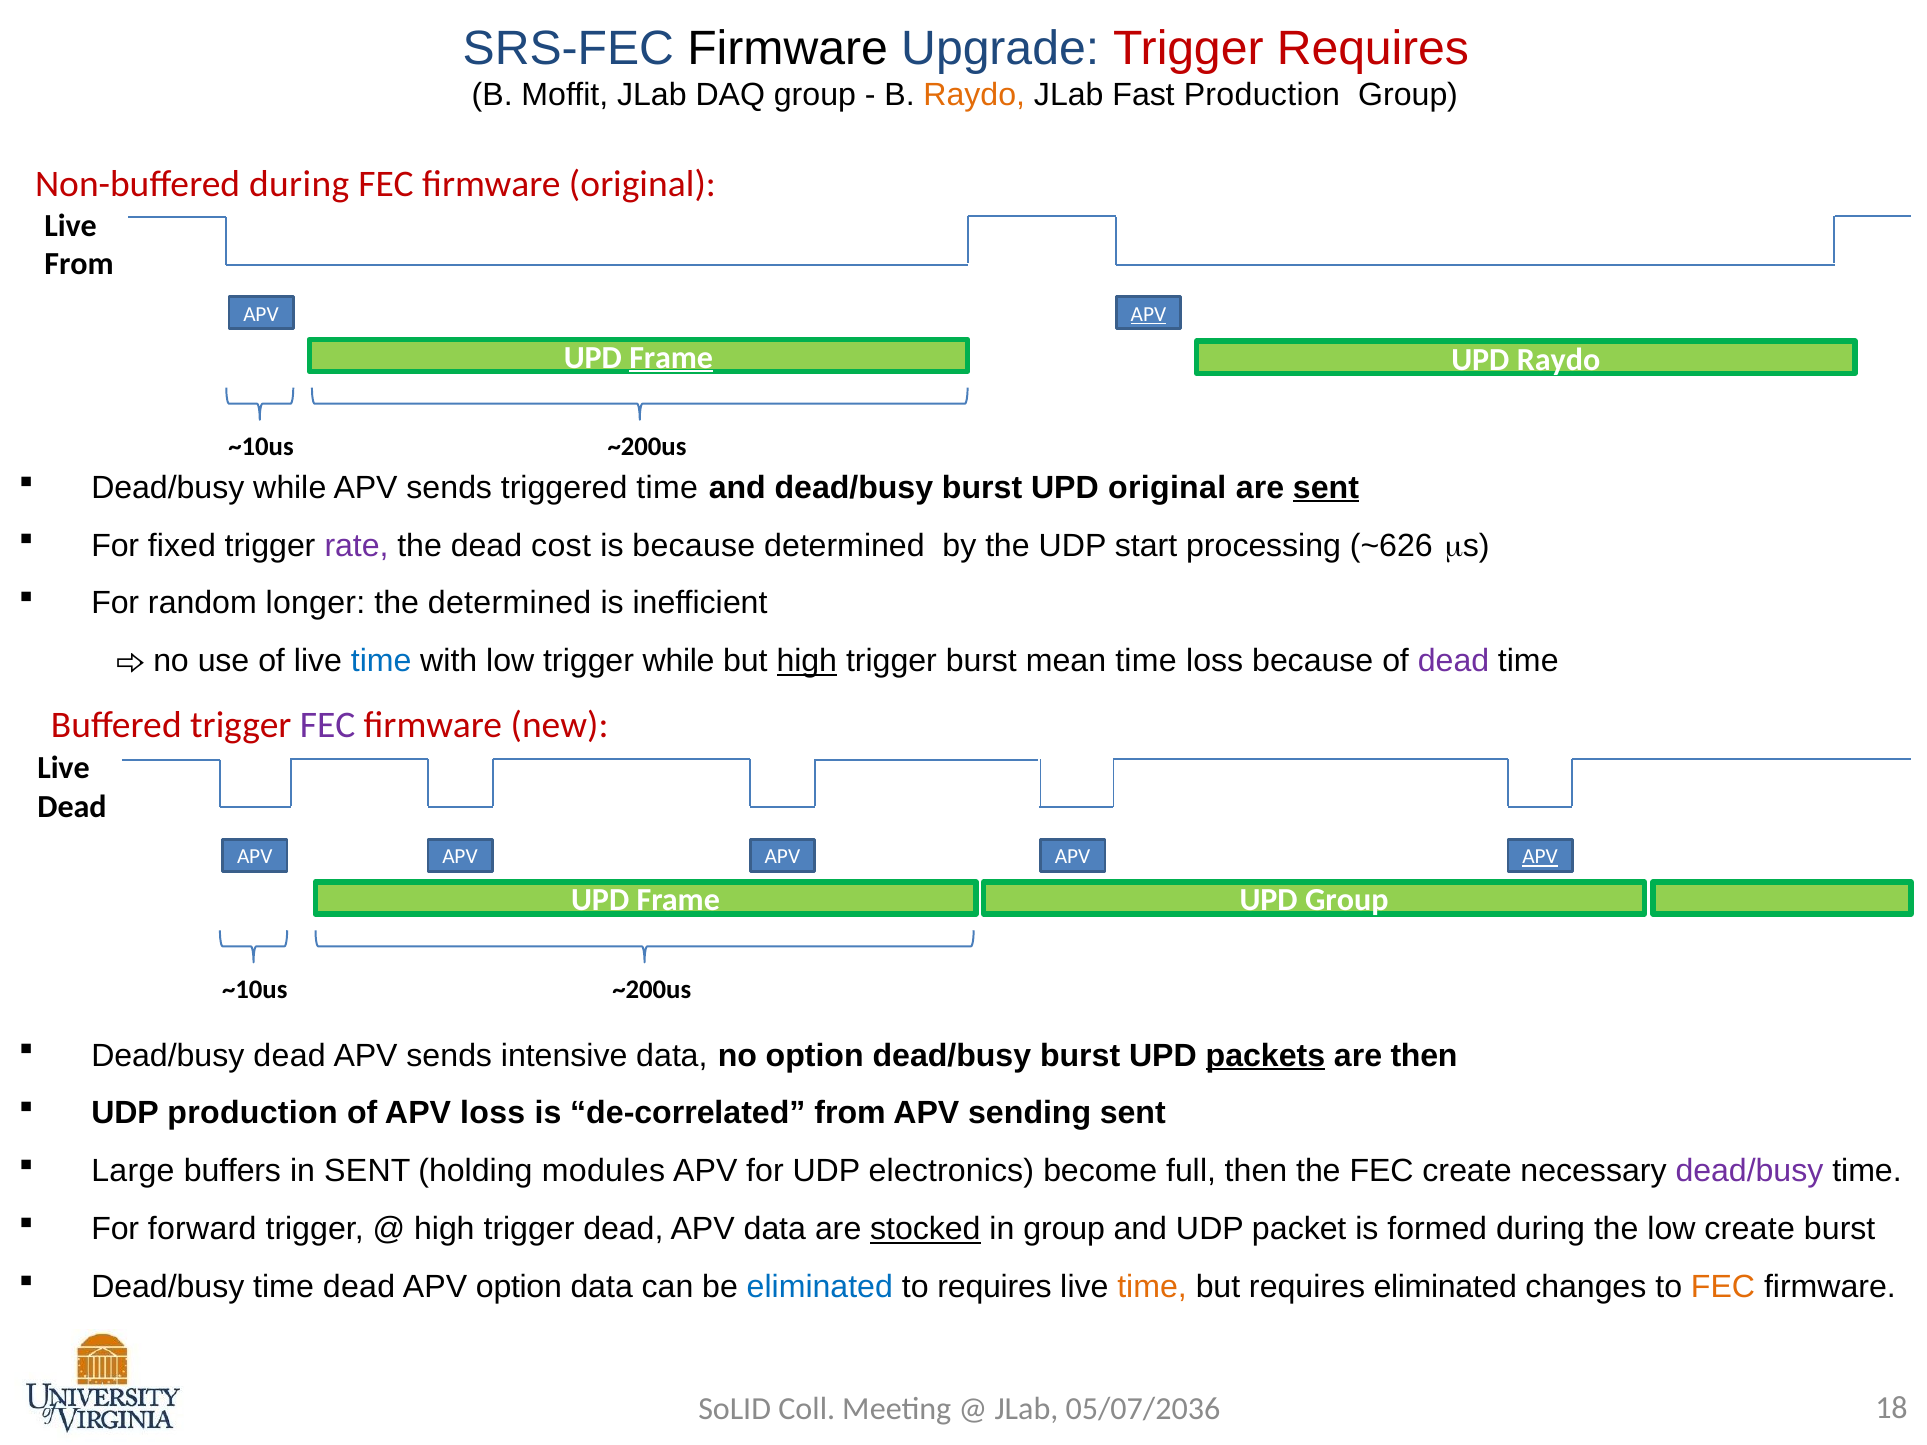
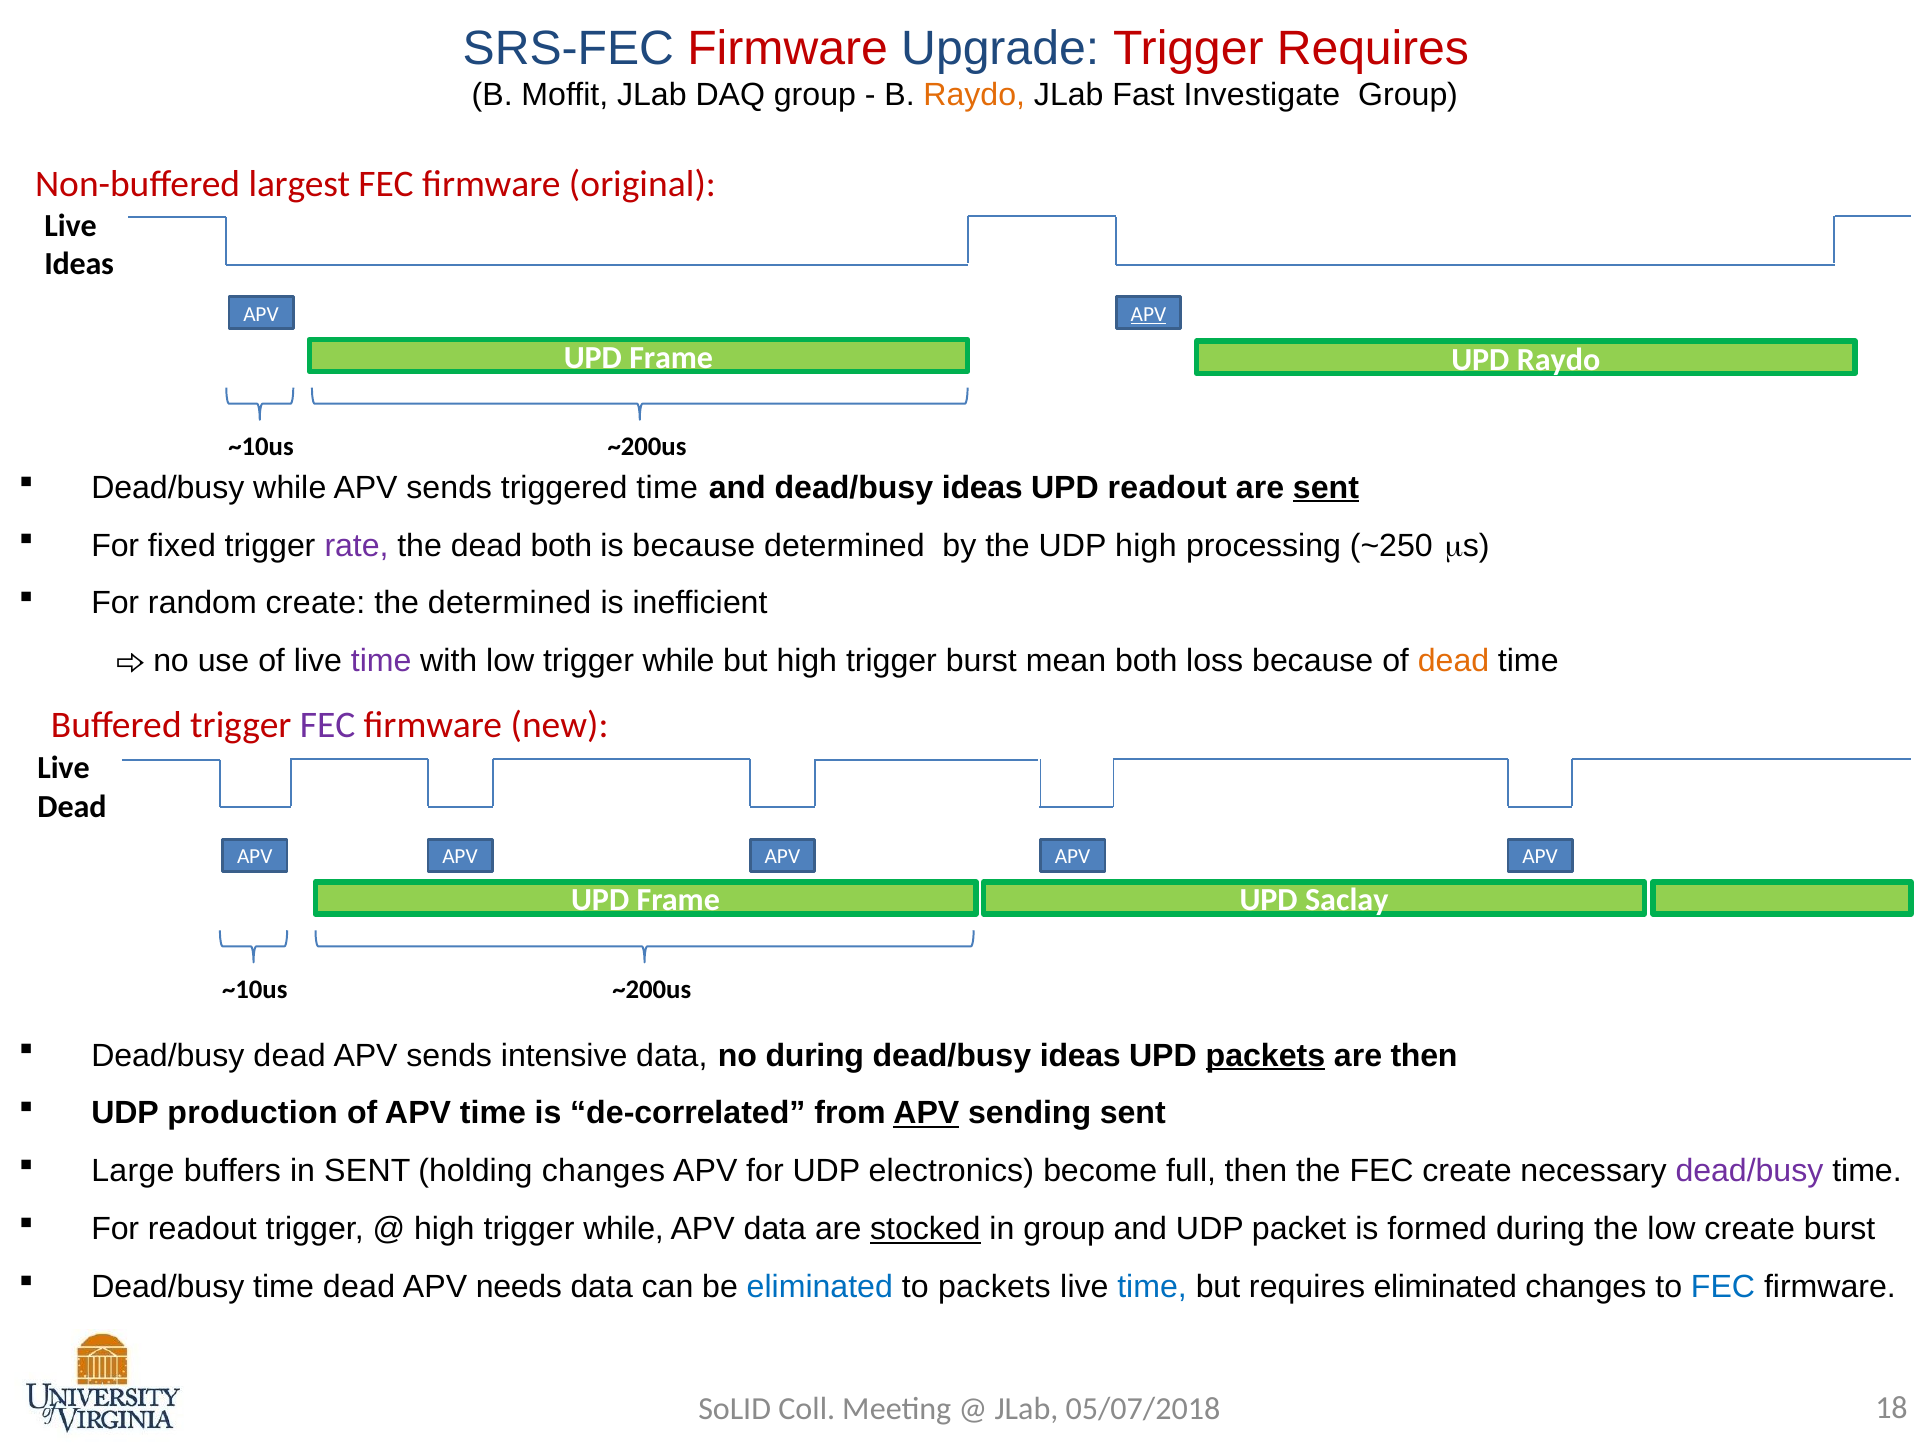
Firmware at (788, 48) colour: black -> red
Fast Production: Production -> Investigate
Non-buffered during: during -> largest
From at (79, 264): From -> Ideas
Frame at (671, 358) underline: present -> none
and dead/busy burst: burst -> ideas
UPD original: original -> readout
dead cost: cost -> both
UDP start: start -> high
~626: ~626 -> ~250
random longer: longer -> create
time at (381, 661) colour: blue -> purple
high at (807, 661) underline: present -> none
mean time: time -> both
dead at (1454, 661) colour: purple -> orange
APV at (1540, 857) underline: present -> none
UPD Group: Group -> Saclay
no option: option -> during
burst at (1080, 1056): burst -> ideas
APV loss: loss -> time
APV at (926, 1113) underline: none -> present
holding modules: modules -> changes
For forward: forward -> readout
high trigger dead: dead -> while
APV option: option -> needs
to requires: requires -> packets
time at (1152, 1287) colour: orange -> blue
FEC at (1723, 1287) colour: orange -> blue
05/07/2036: 05/07/2036 -> 05/07/2018
